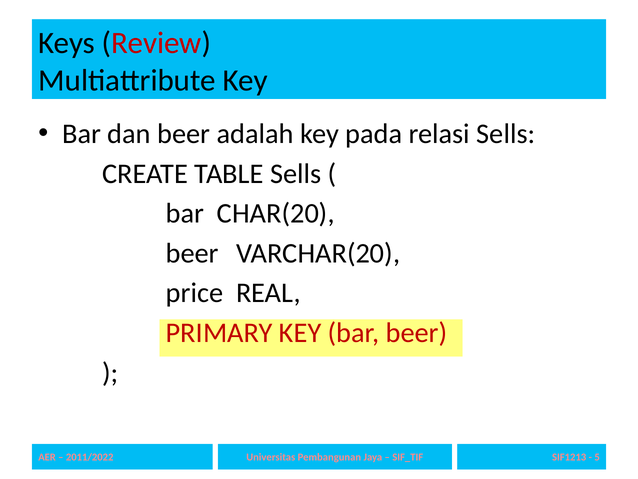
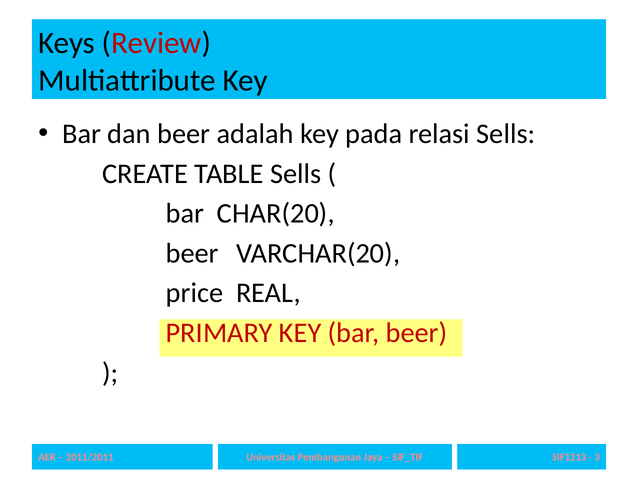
2011/2022: 2011/2022 -> 2011/2011
5: 5 -> 3
